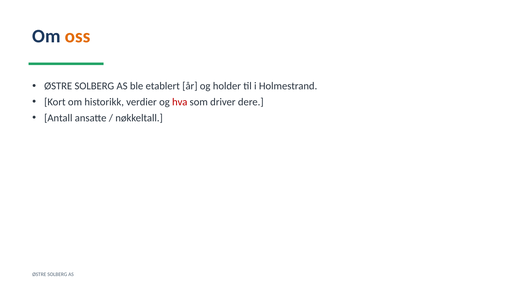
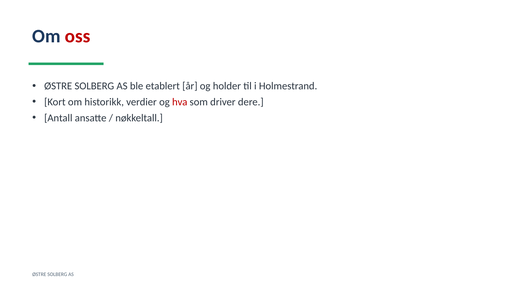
oss colour: orange -> red
